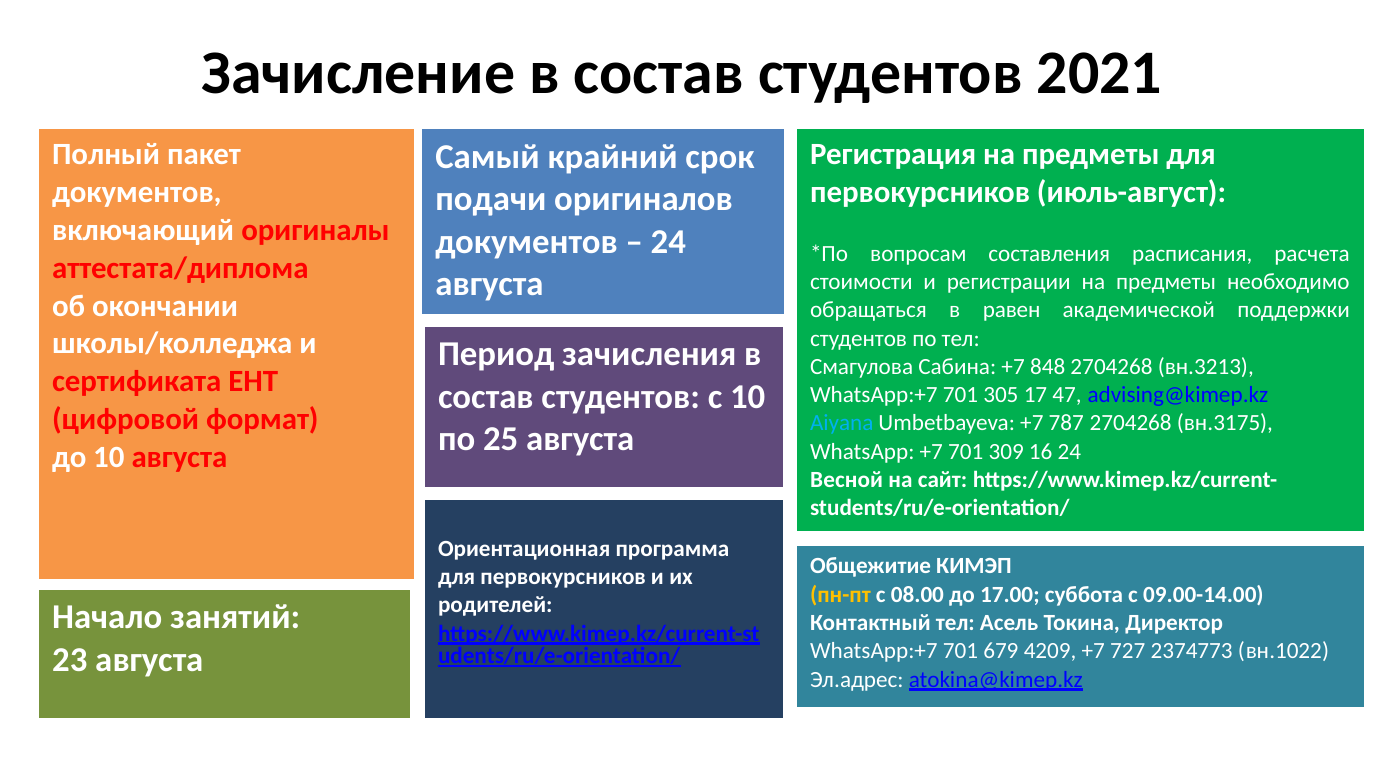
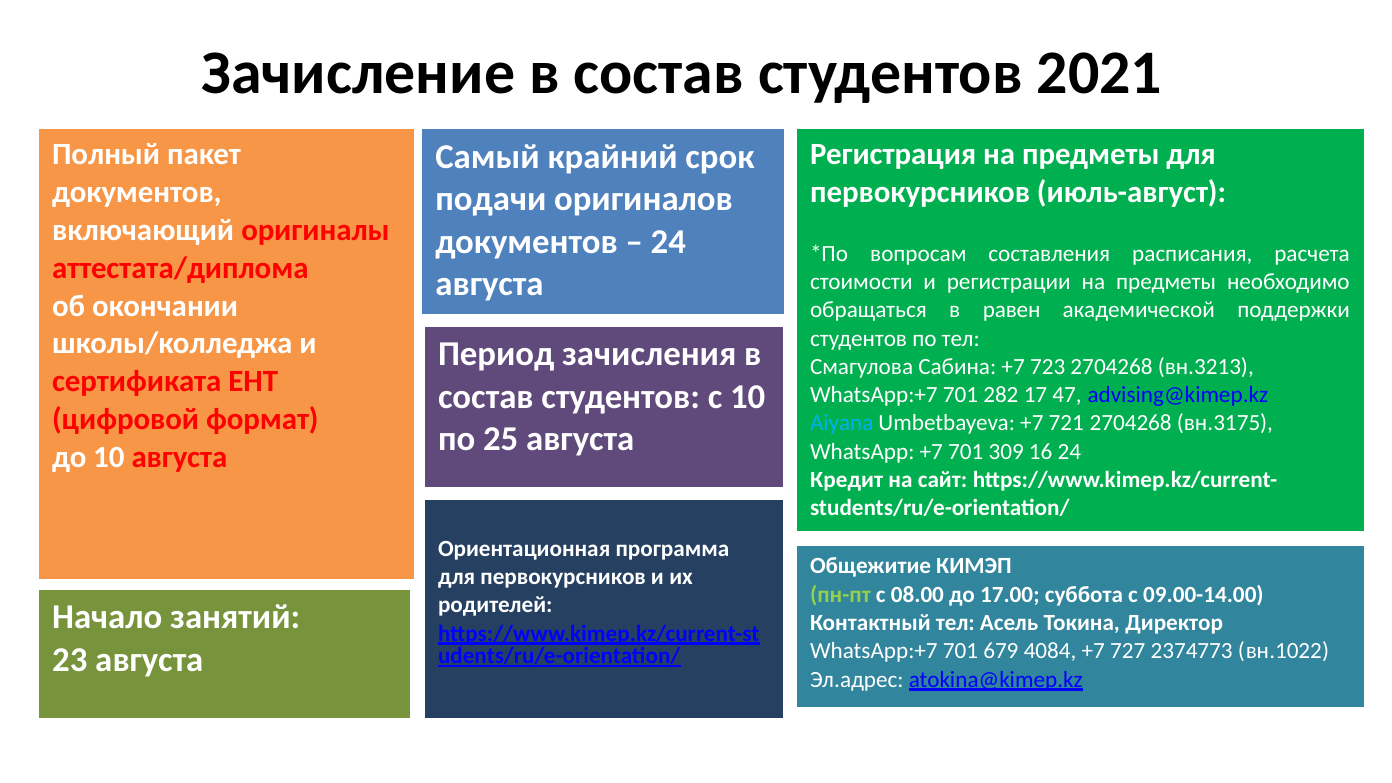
848: 848 -> 723
305: 305 -> 282
787: 787 -> 721
Весной: Весной -> Кредит
пн-пт colour: yellow -> light green
4209: 4209 -> 4084
